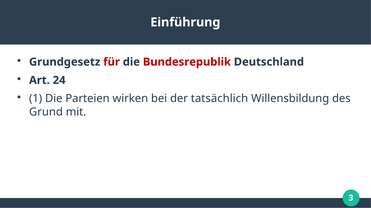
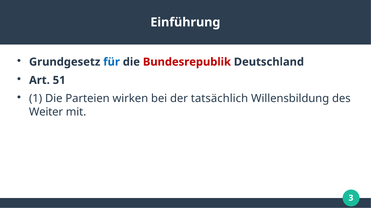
für colour: red -> blue
24: 24 -> 51
Grund: Grund -> Weiter
